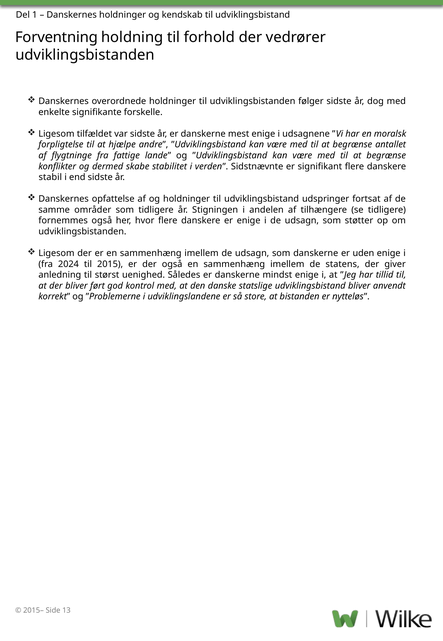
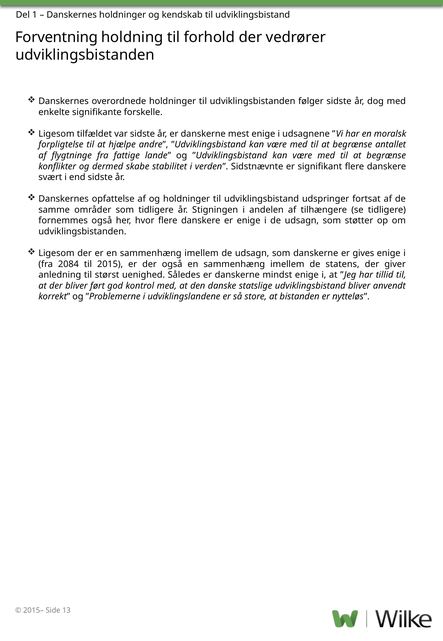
stabil: stabil -> svært
uden: uden -> gives
2024: 2024 -> 2084
